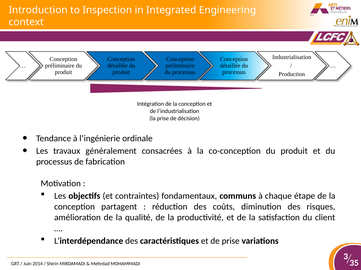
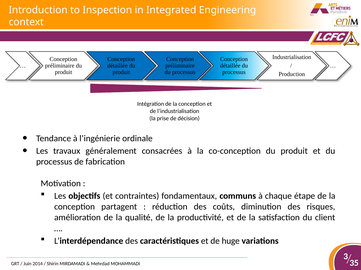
de prise: prise -> huge
